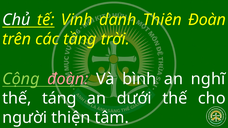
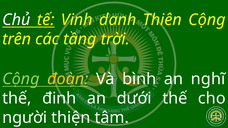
Thiên Đoàn: Đoàn -> Cộng
đoàn at (68, 79) colour: pink -> yellow
táng: táng -> đinh
